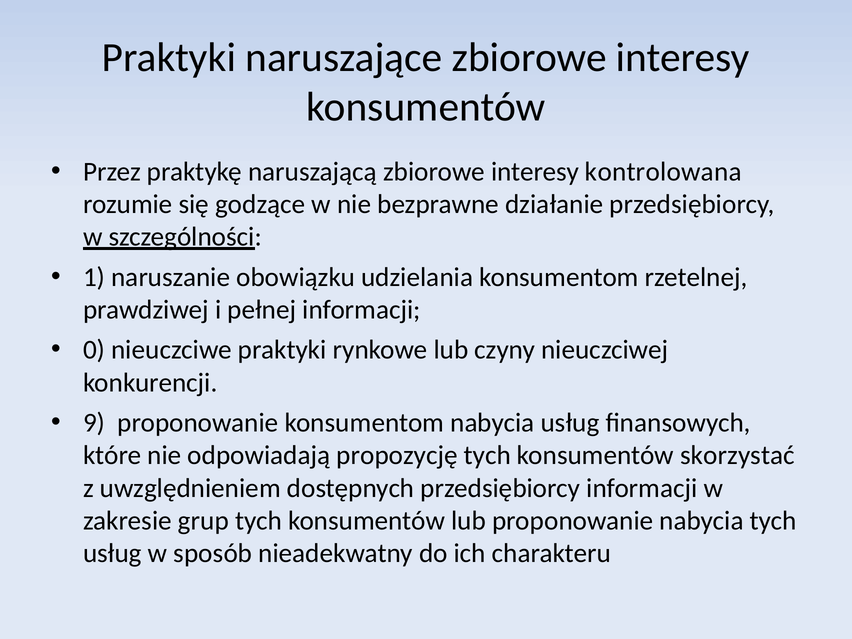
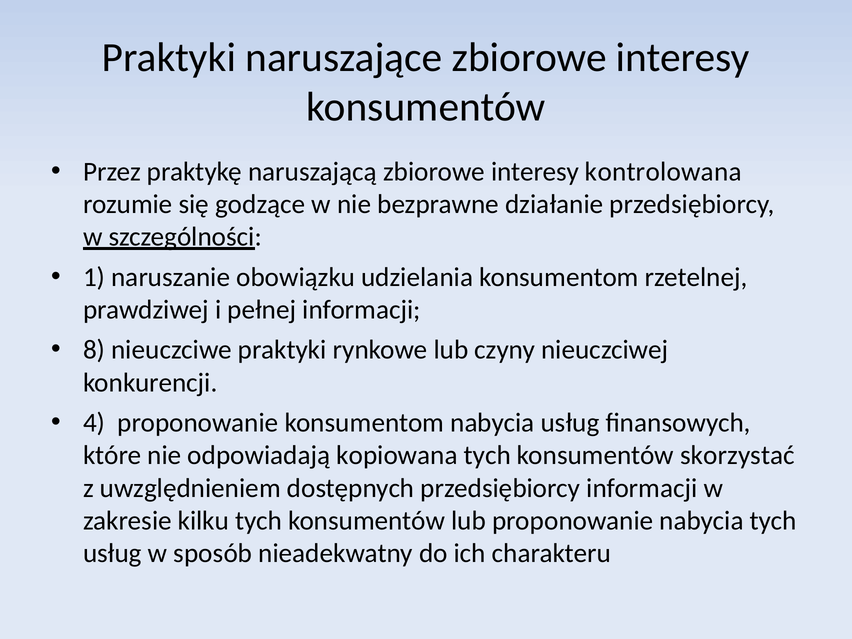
0: 0 -> 8
9: 9 -> 4
propozycję: propozycję -> kopiowana
grup: grup -> kilku
